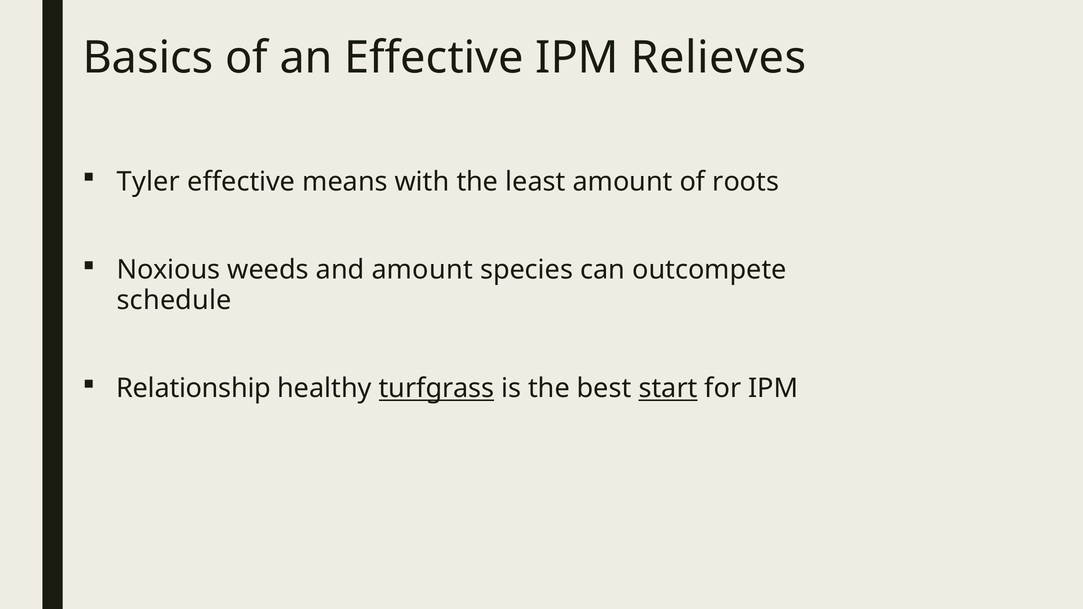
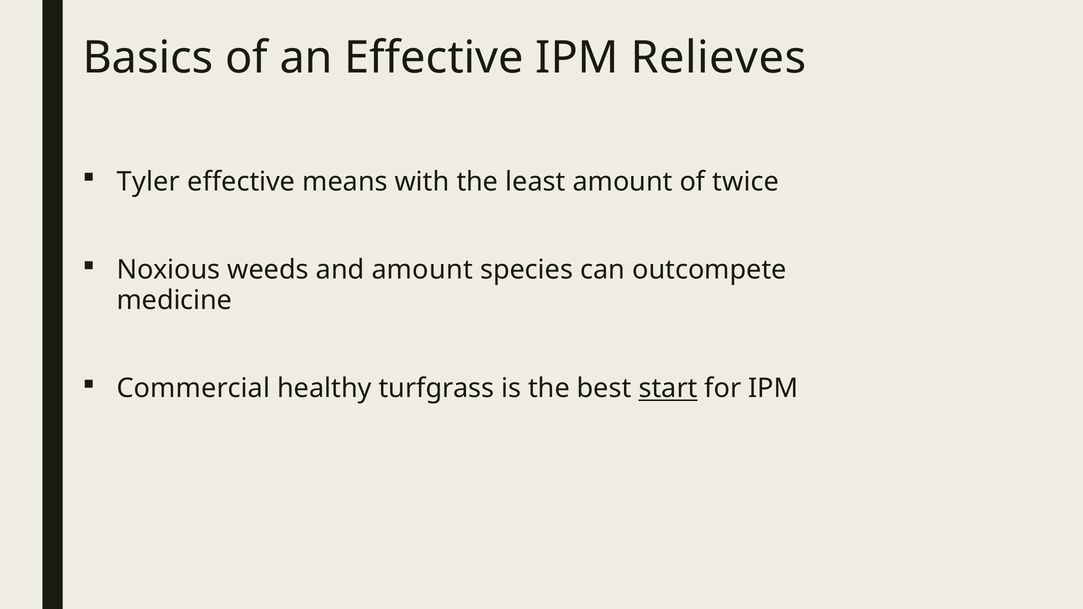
roots: roots -> twice
schedule: schedule -> medicine
Relationship: Relationship -> Commercial
turfgrass underline: present -> none
